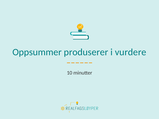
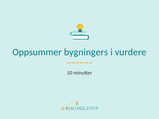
produserer: produserer -> bygningers
